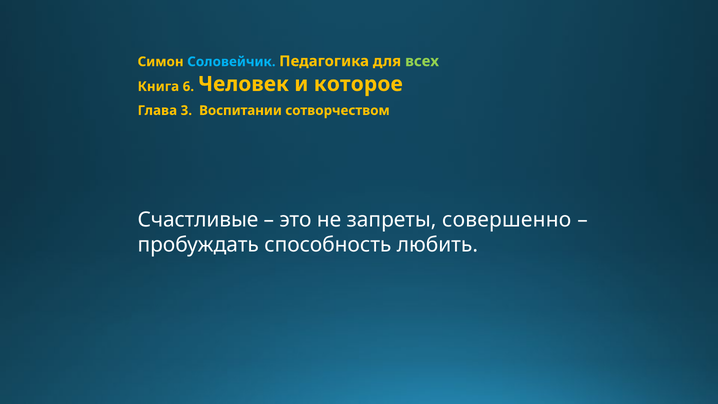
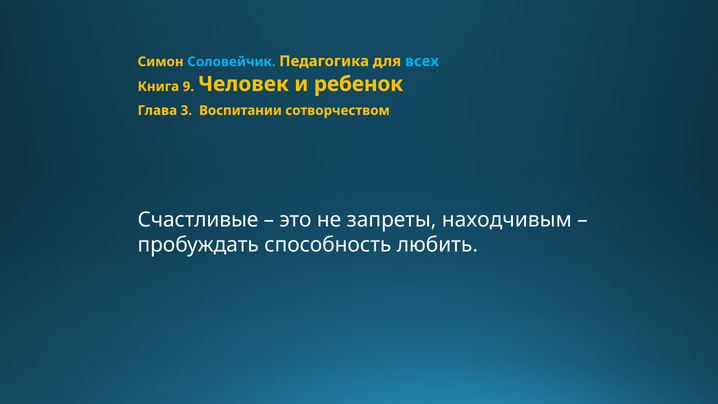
всех colour: light green -> light blue
6: 6 -> 9
которое: которое -> ребенок
совершенно: совершенно -> находчивым
